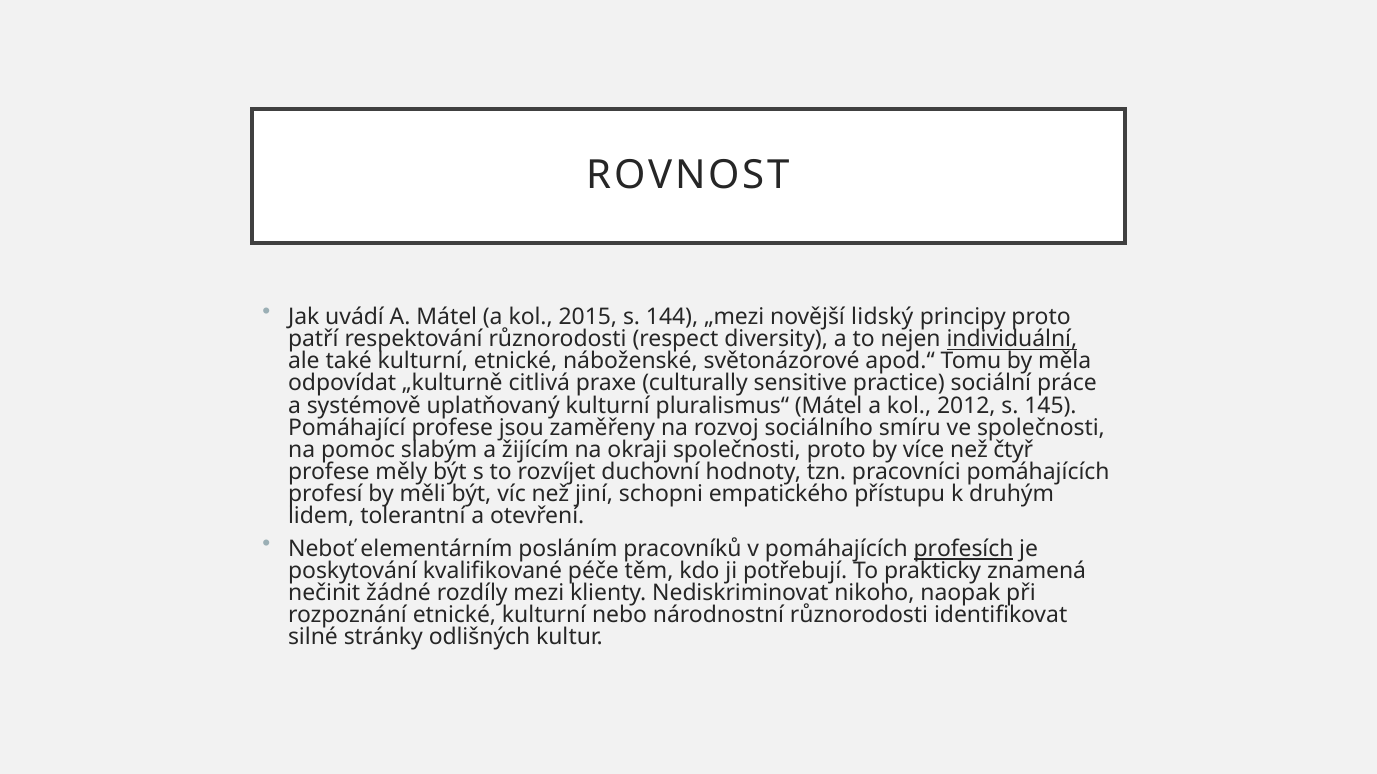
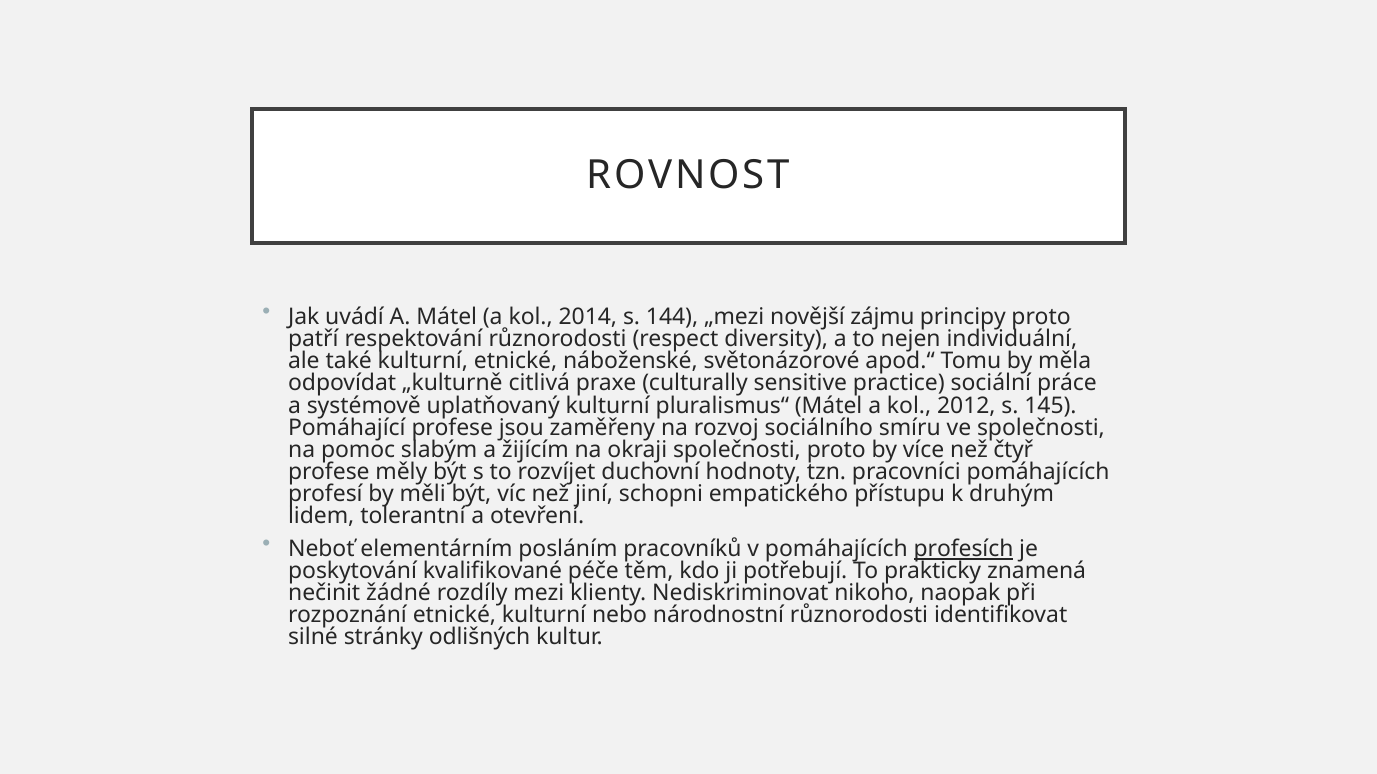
2015: 2015 -> 2014
lidský: lidský -> zájmu
individuální underline: present -> none
